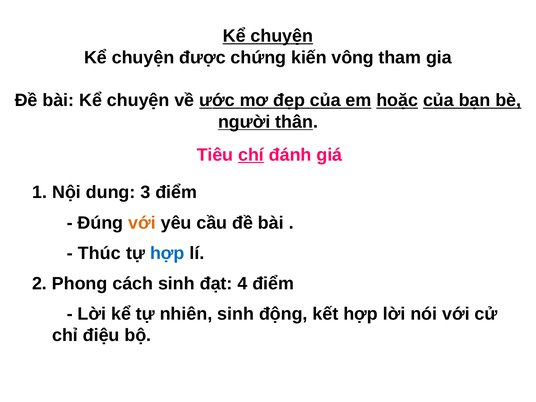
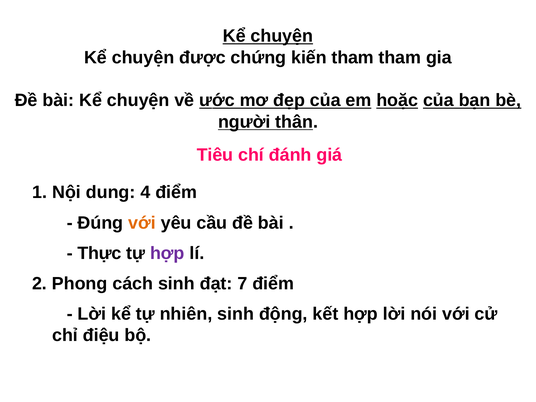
kiến vông: vông -> tham
chí underline: present -> none
3: 3 -> 4
Thúc: Thúc -> Thực
hợp at (167, 253) colour: blue -> purple
4: 4 -> 7
